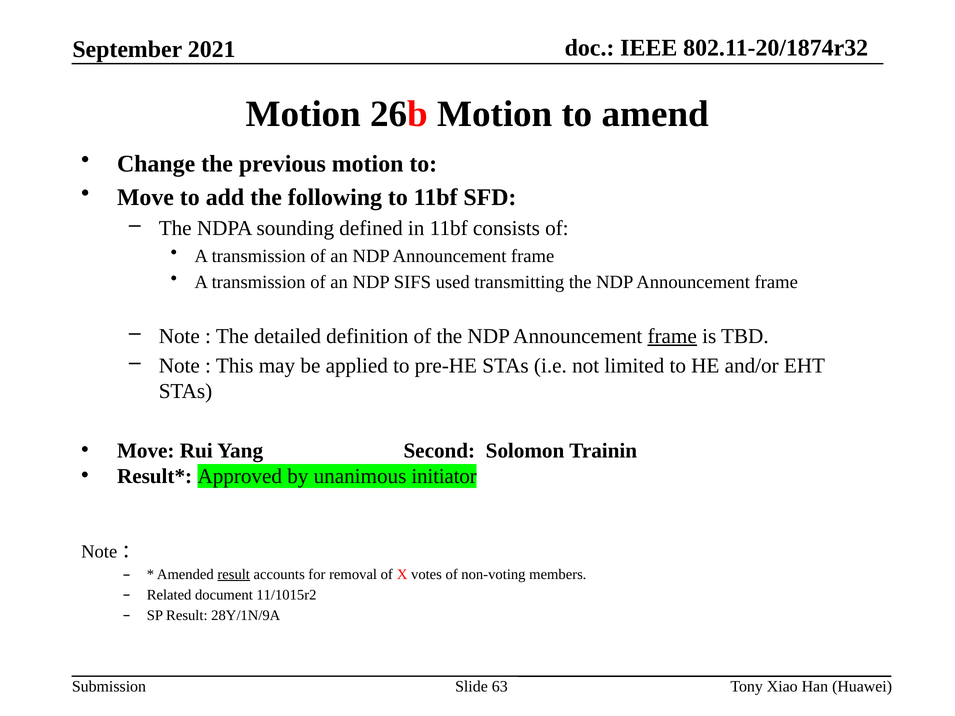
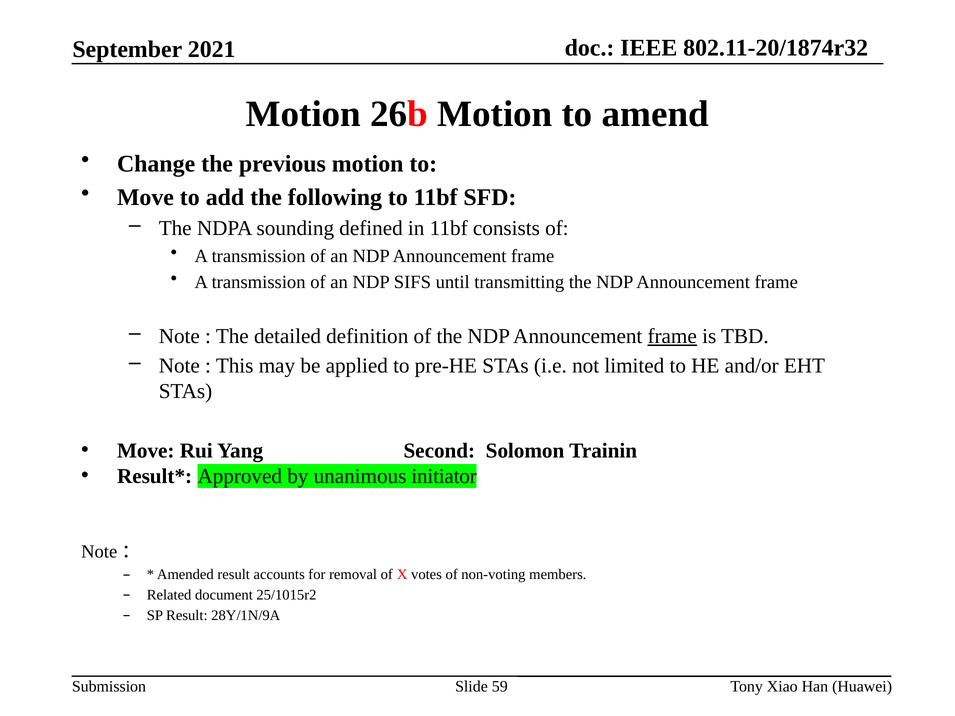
used: used -> until
result at (234, 575) underline: present -> none
11/1015r2: 11/1015r2 -> 25/1015r2
63: 63 -> 59
